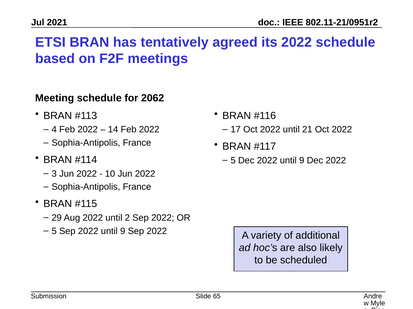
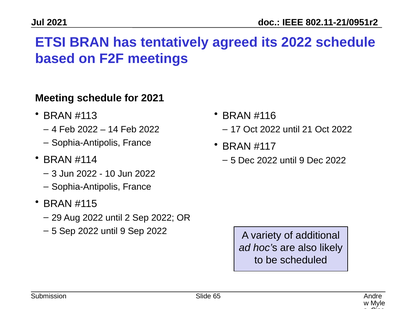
for 2062: 2062 -> 2021
